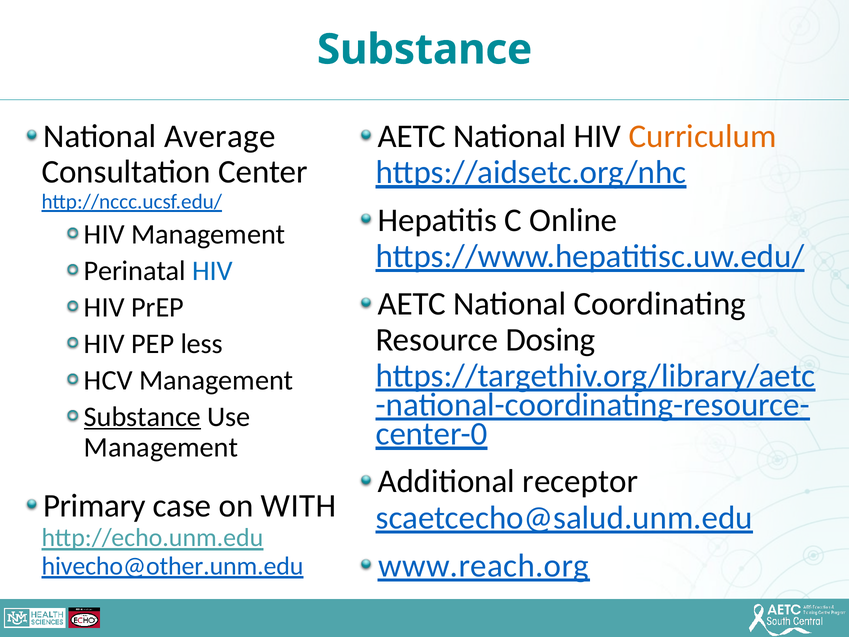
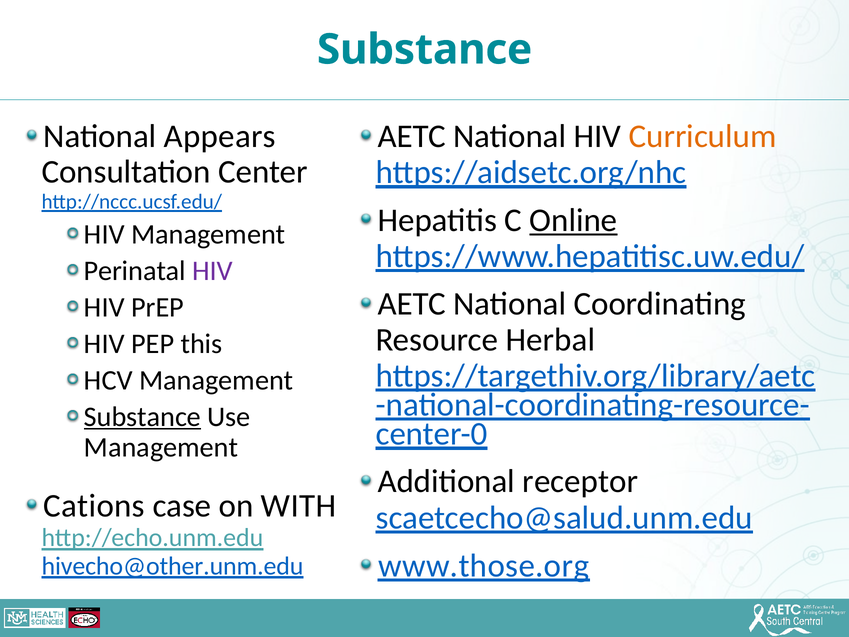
Average: Average -> Appears
Online underline: none -> present
HIV at (212, 271) colour: blue -> purple
Dosing: Dosing -> Herbal
less: less -> this
Primary: Primary -> Cations
www.reach.org: www.reach.org -> www.those.org
